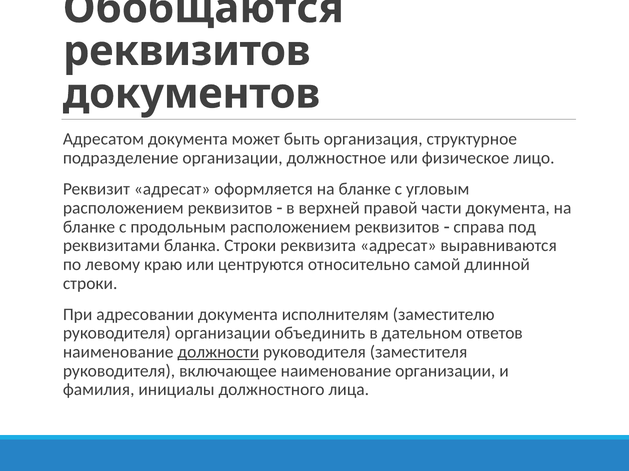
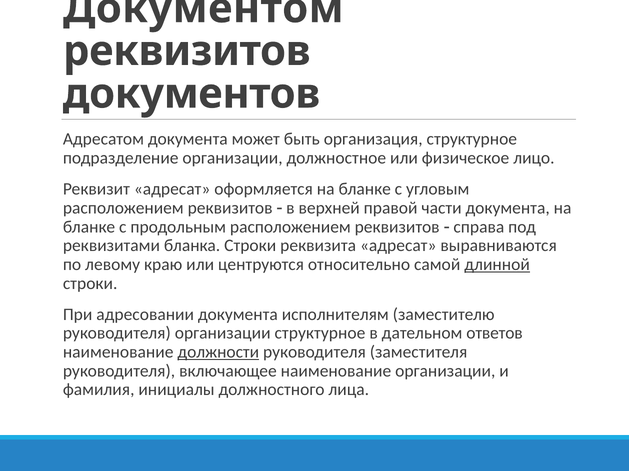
Обобщаются: Обобщаются -> Документом
длинной underline: none -> present
организации объединить: объединить -> структурное
